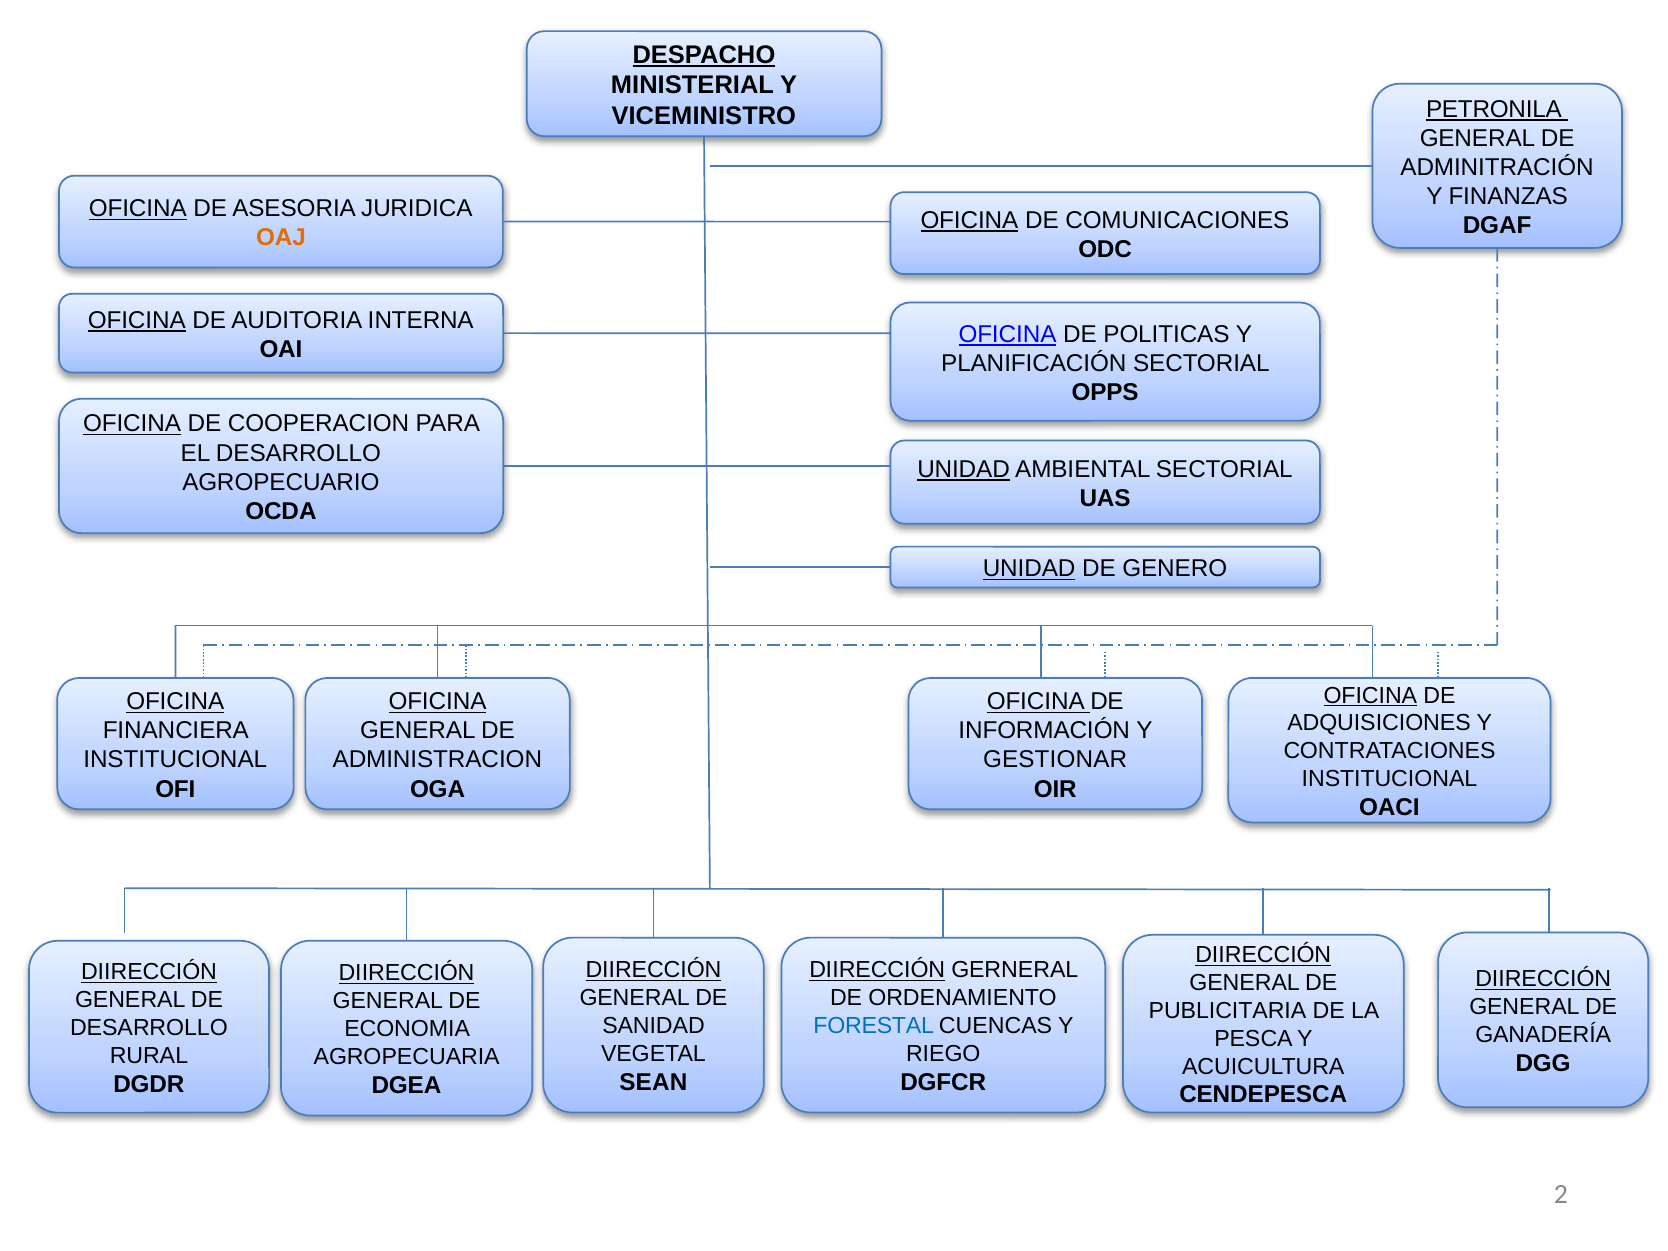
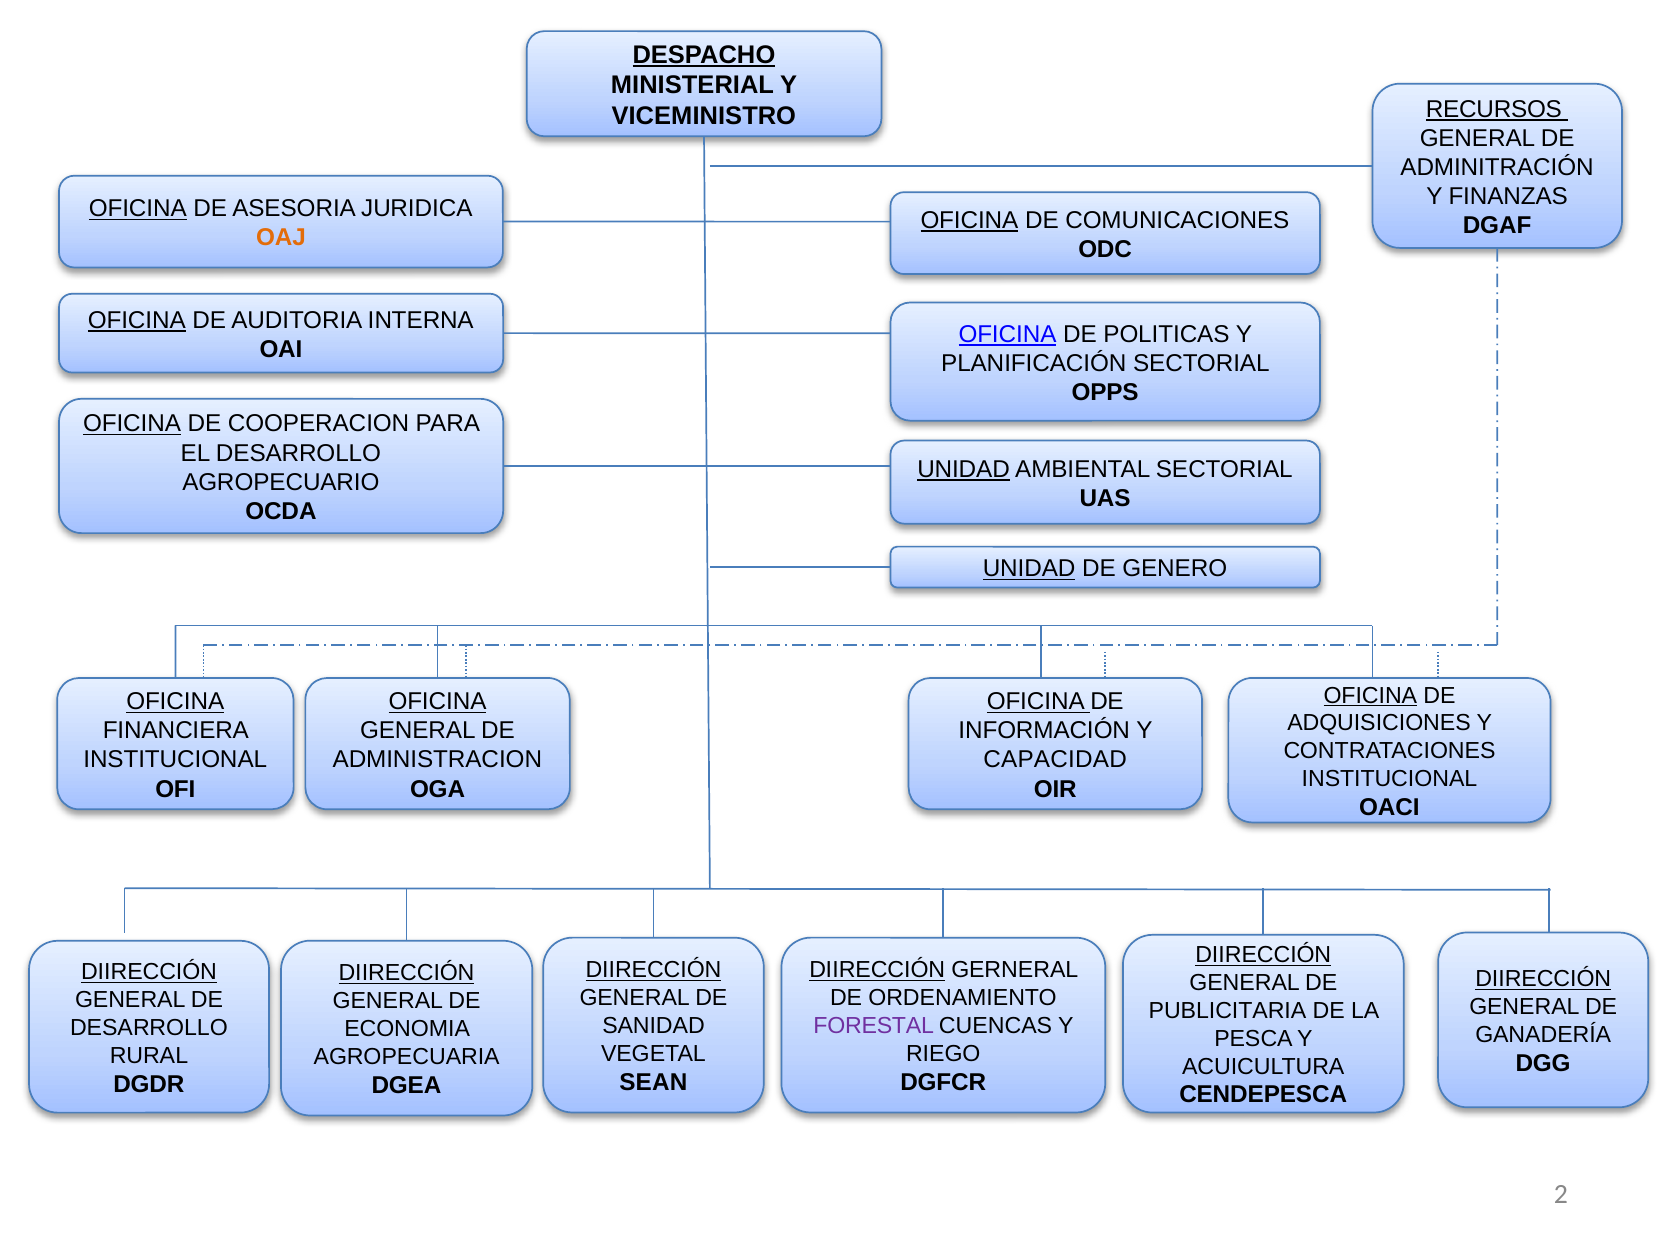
PETRONILA: PETRONILA -> RECURSOS
GESTIONAR: GESTIONAR -> CAPACIDAD
FORESTAL colour: blue -> purple
